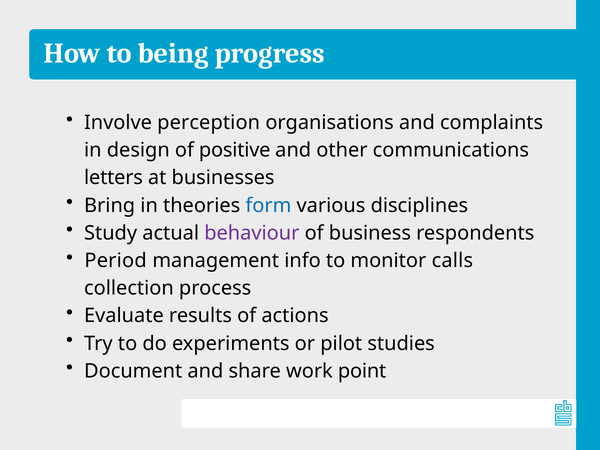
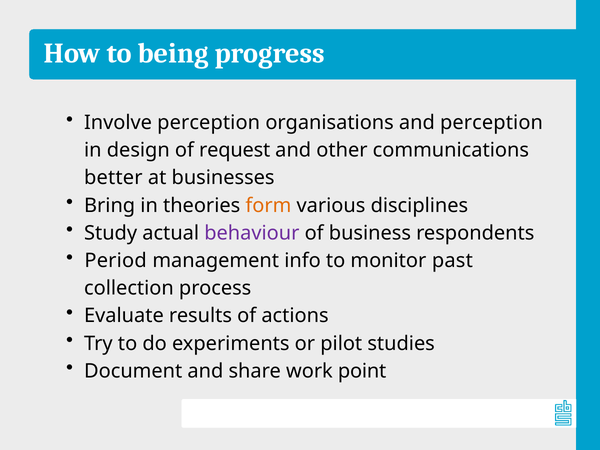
and complaints: complaints -> perception
positive: positive -> request
letters: letters -> better
form colour: blue -> orange
calls: calls -> past
